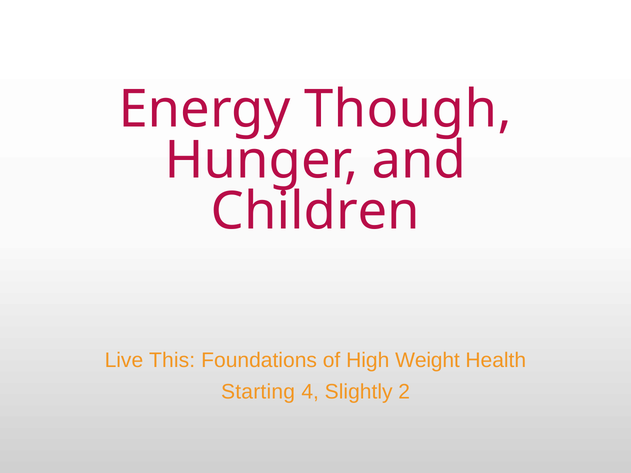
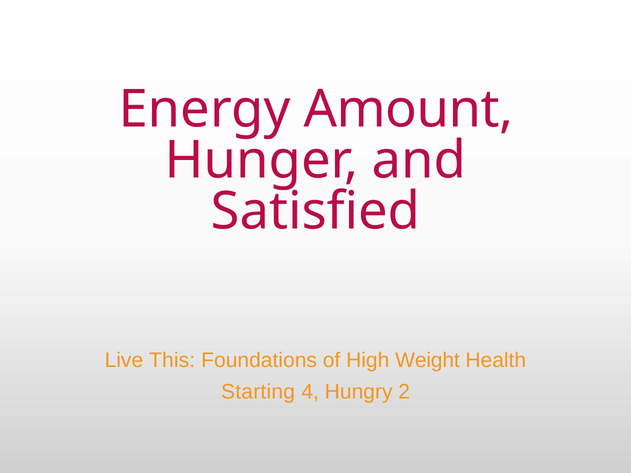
Though: Though -> Amount
Children: Children -> Satisfied
Slightly: Slightly -> Hungry
